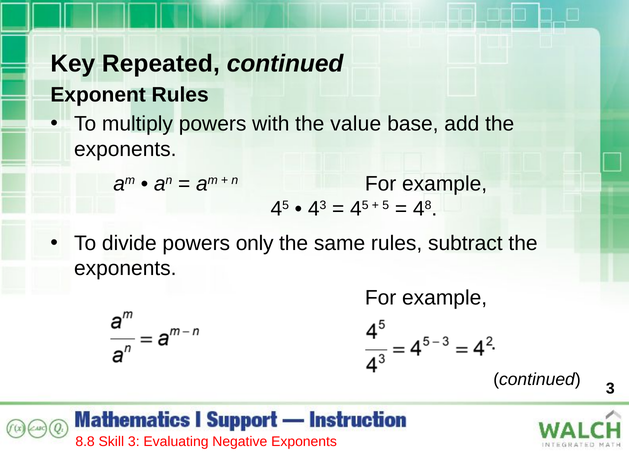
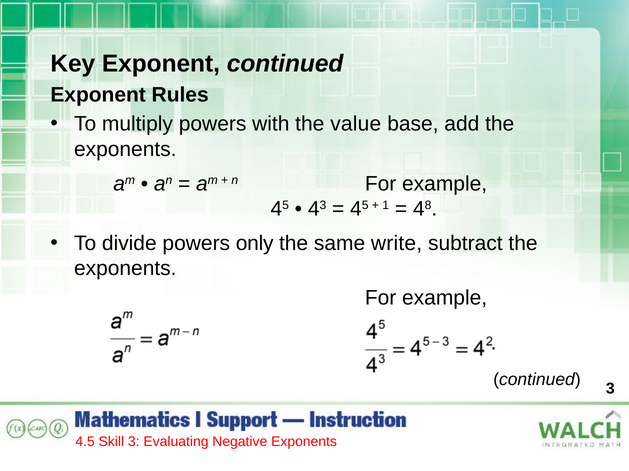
Key Repeated: Repeated -> Exponent
5: 5 -> 1
same rules: rules -> write
8.8: 8.8 -> 4.5
